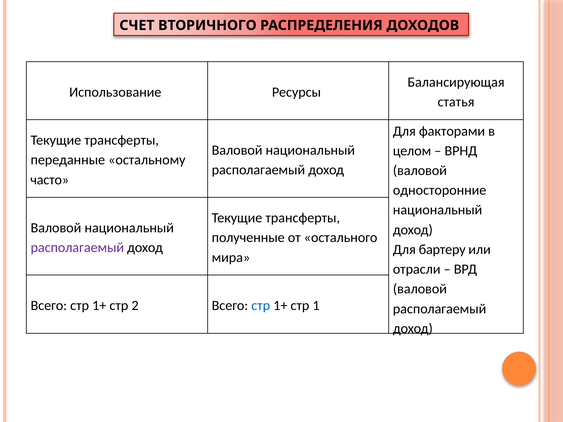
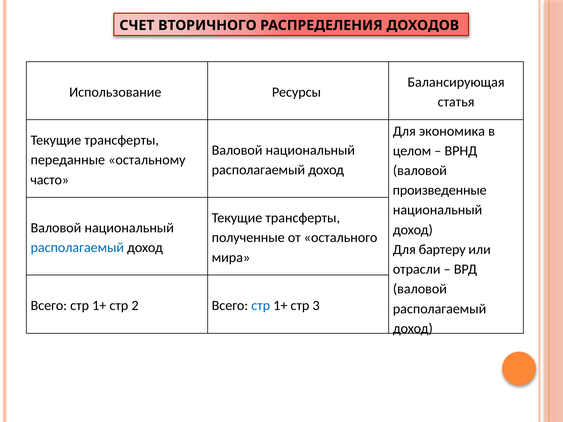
факторами: факторами -> экономика
односторонние: односторонние -> произведенные
располагаемый at (77, 248) colour: purple -> blue
1: 1 -> 3
